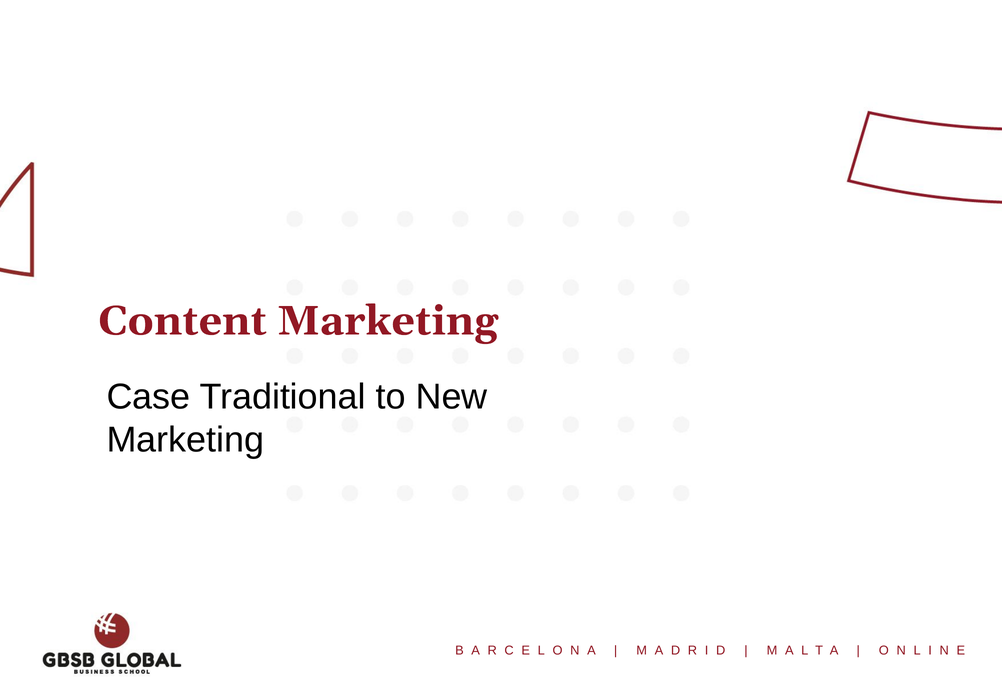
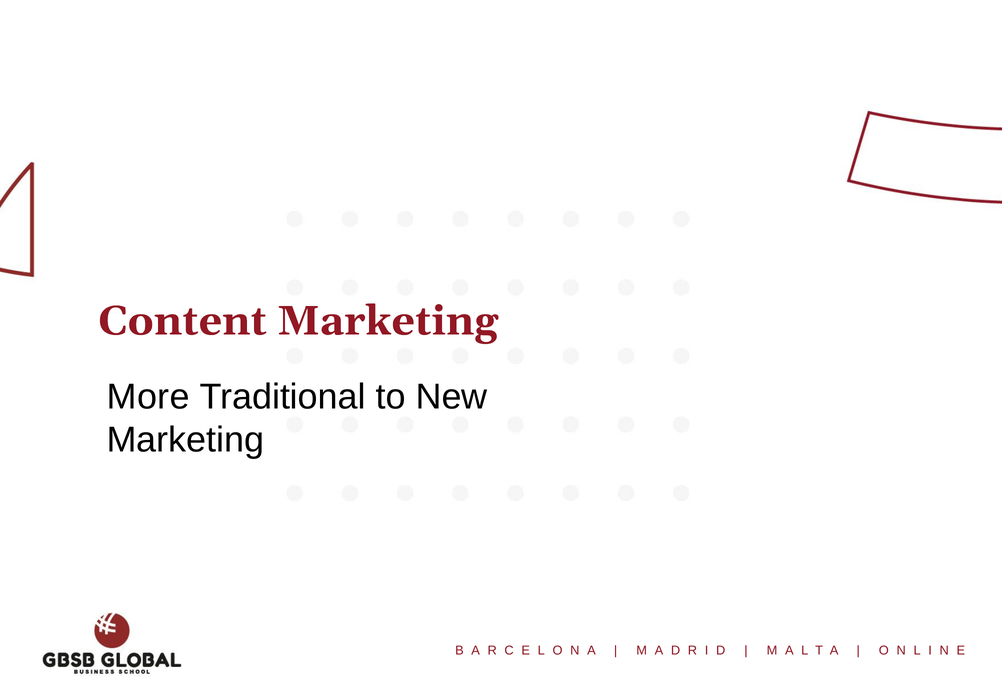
Case: Case -> More
